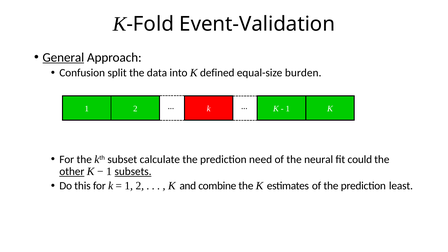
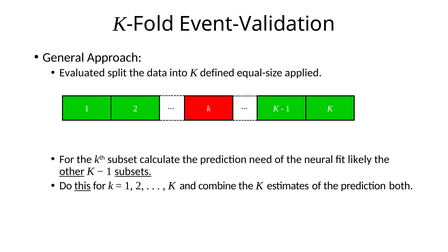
General underline: present -> none
Confusion: Confusion -> Evaluated
burden: burden -> applied
could: could -> likely
this underline: none -> present
least: least -> both
